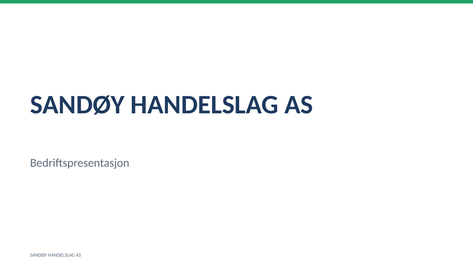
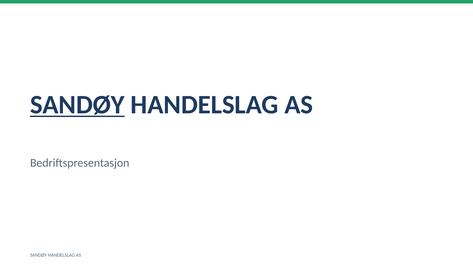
SANDØY at (77, 105) underline: none -> present
